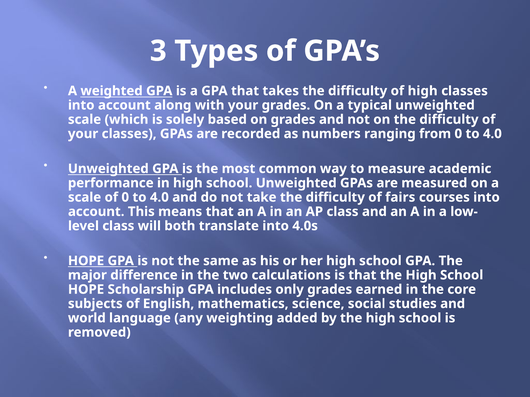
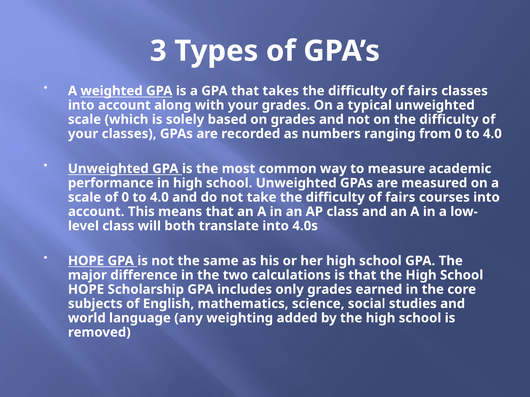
high at (423, 91): high -> fairs
